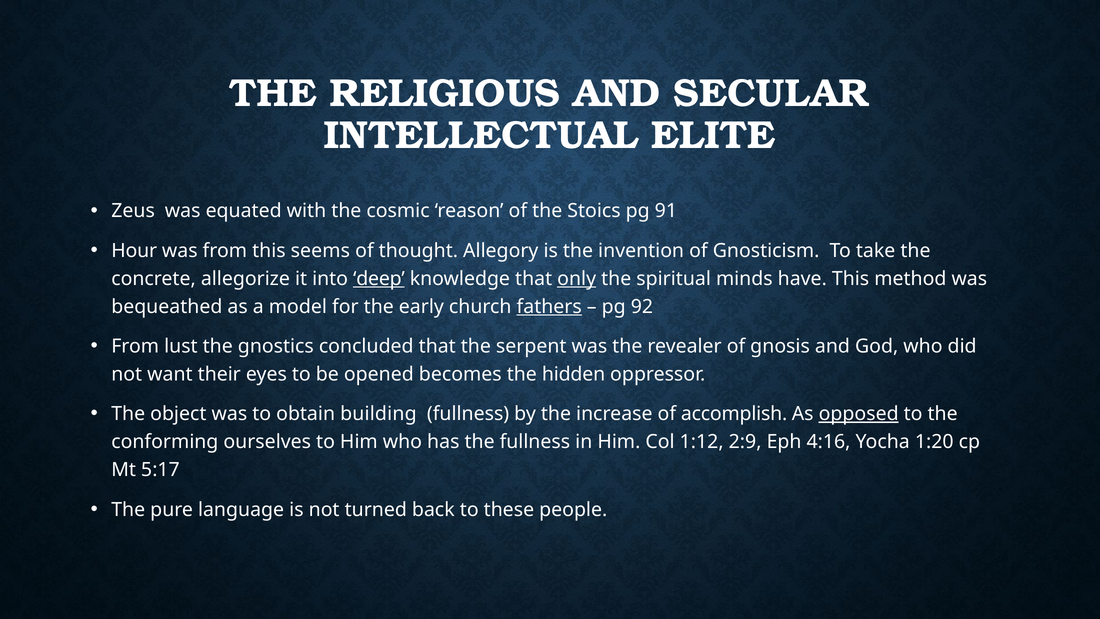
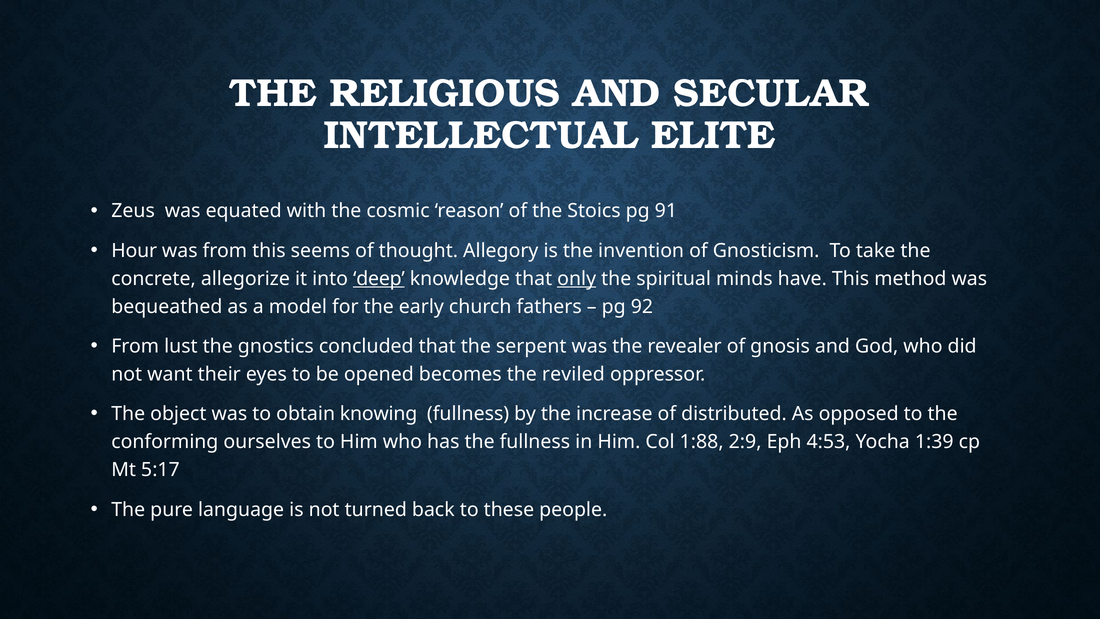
fathers underline: present -> none
hidden: hidden -> reviled
building: building -> knowing
accomplish: accomplish -> distributed
opposed underline: present -> none
1:12: 1:12 -> 1:88
4:16: 4:16 -> 4:53
1:20: 1:20 -> 1:39
